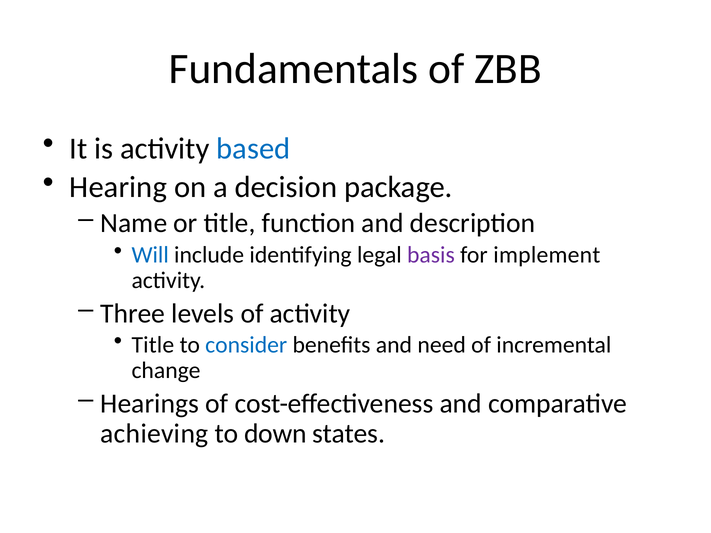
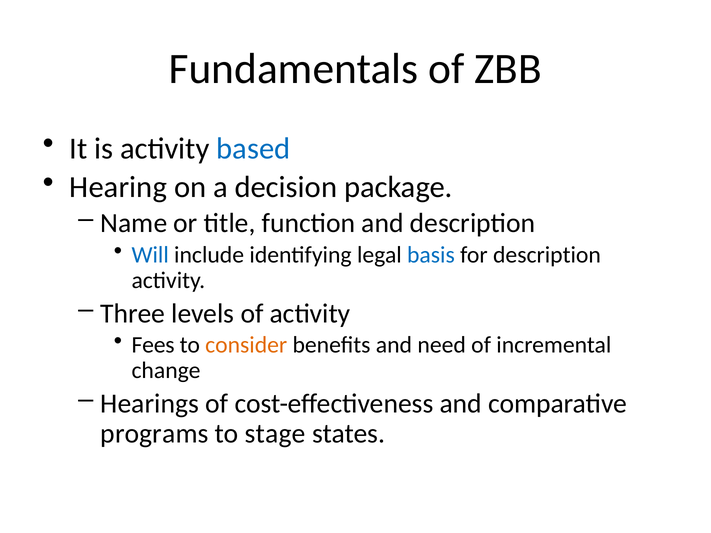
basis colour: purple -> blue
for implement: implement -> description
Title at (153, 345): Title -> Fees
consider colour: blue -> orange
achieving: achieving -> programs
down: down -> stage
